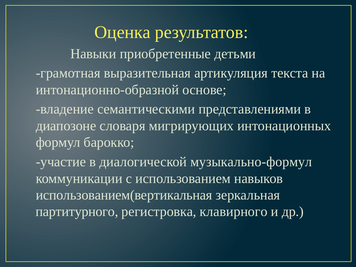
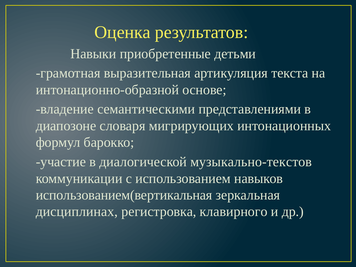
музыкально-формул: музыкально-формул -> музыкально-текстов
партитурного: партитурного -> дисциплинах
